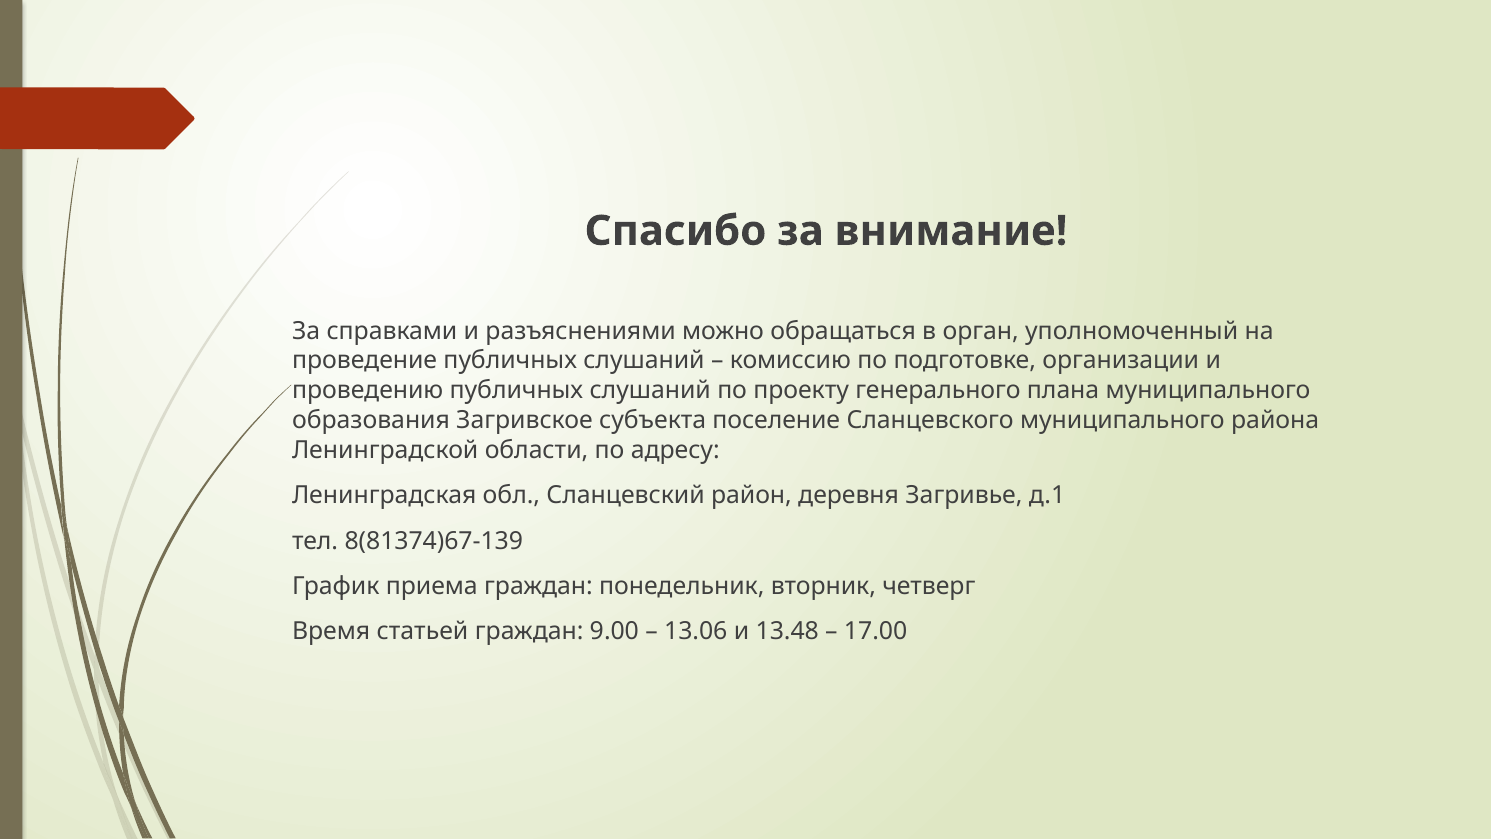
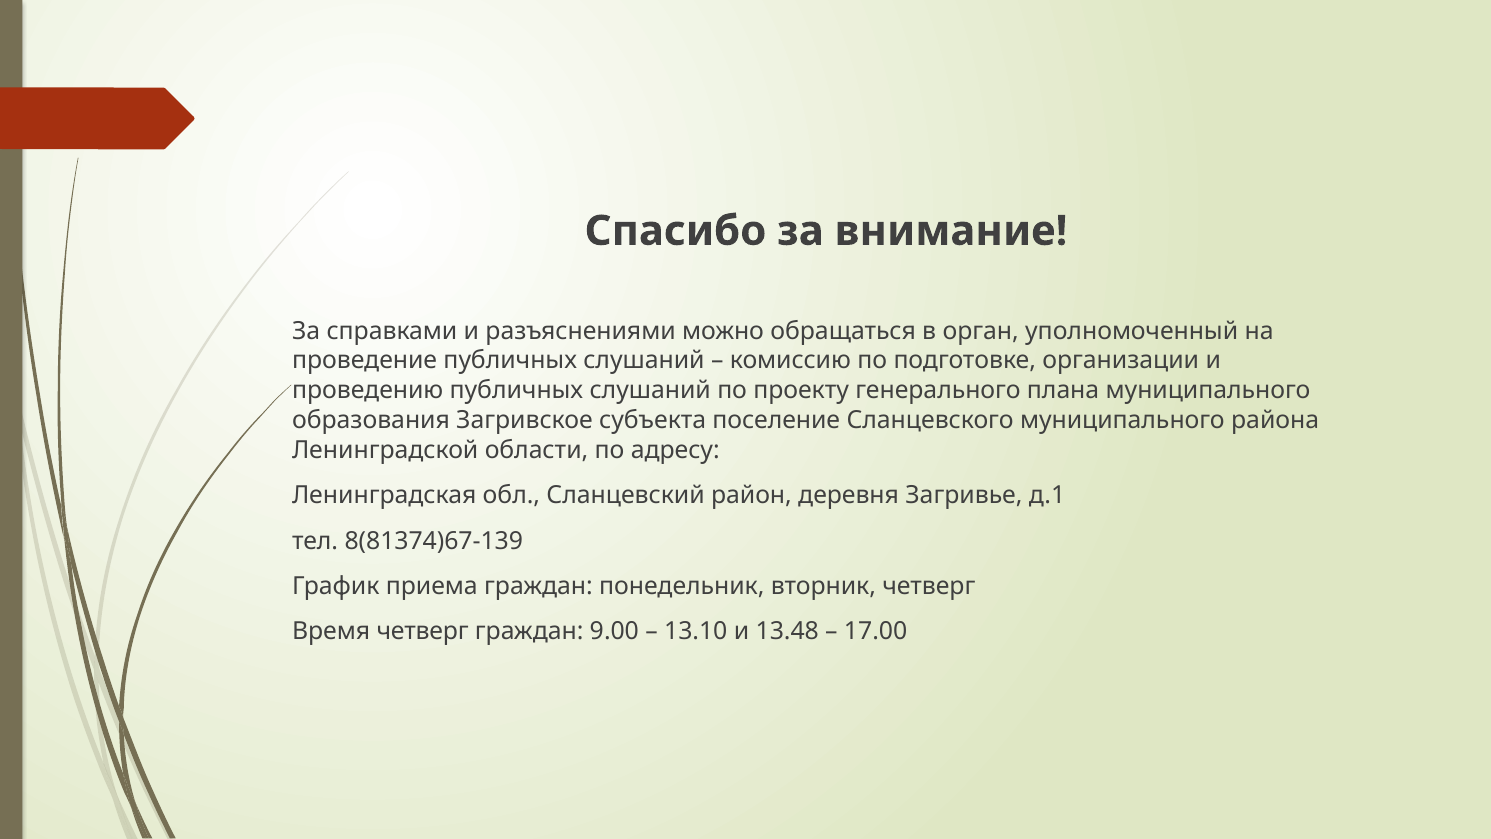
Время статьей: статьей -> четверг
13.06: 13.06 -> 13.10
